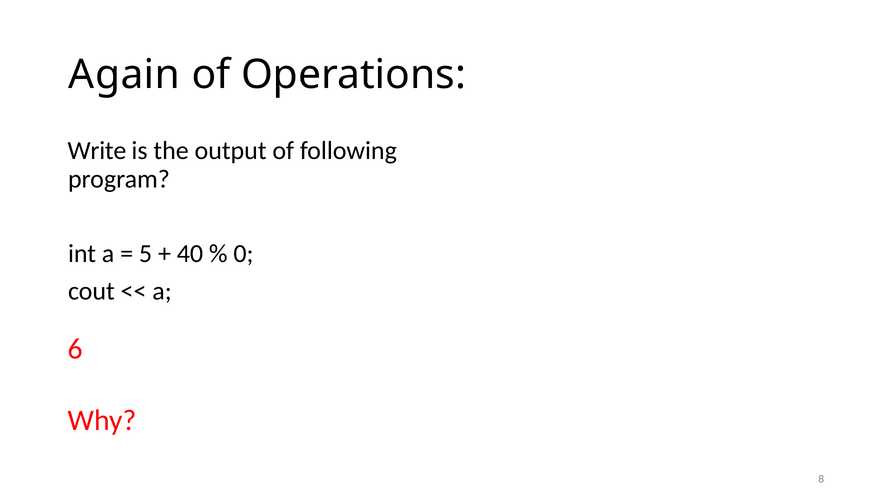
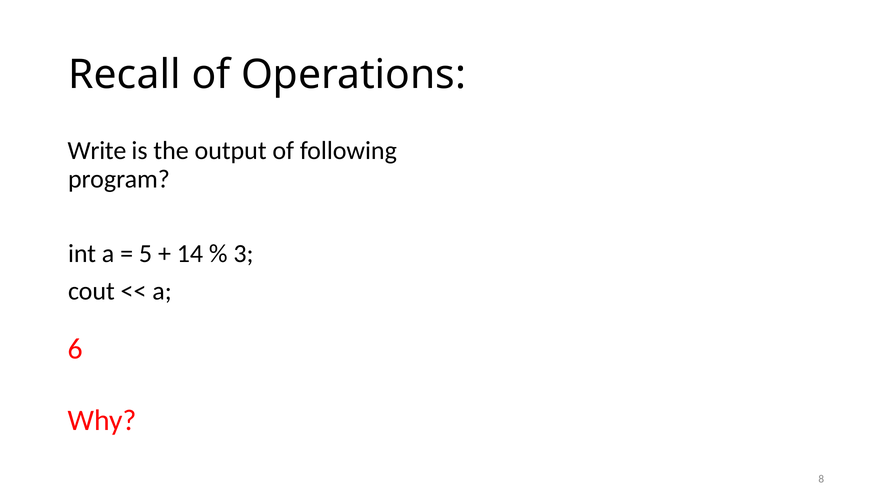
Again: Again -> Recall
40: 40 -> 14
0: 0 -> 3
